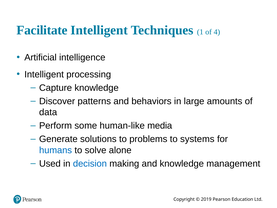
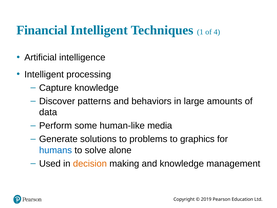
Facilitate: Facilitate -> Financial
systems: systems -> graphics
decision colour: blue -> orange
